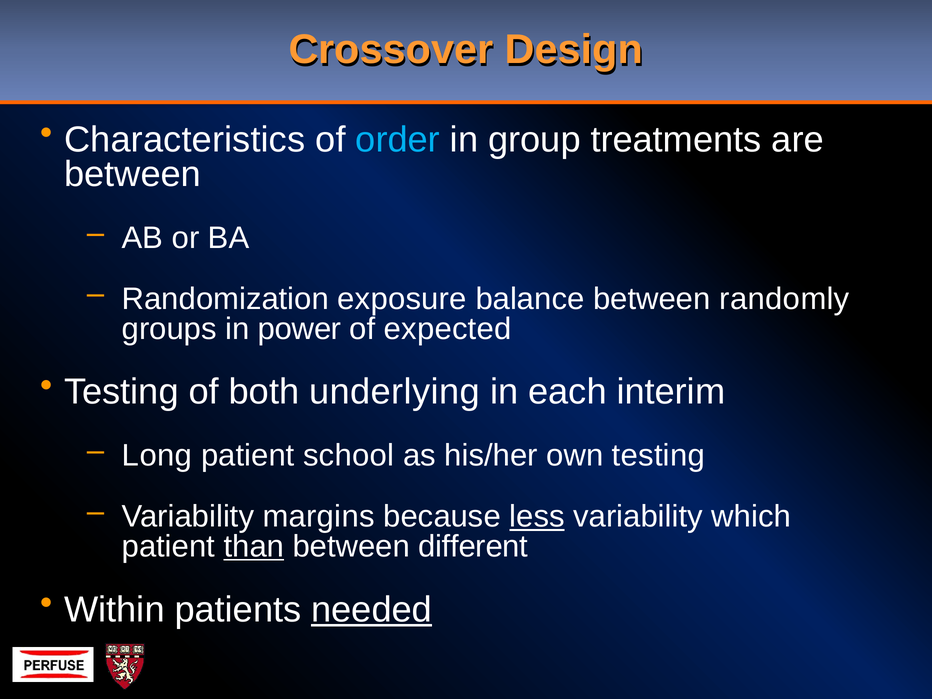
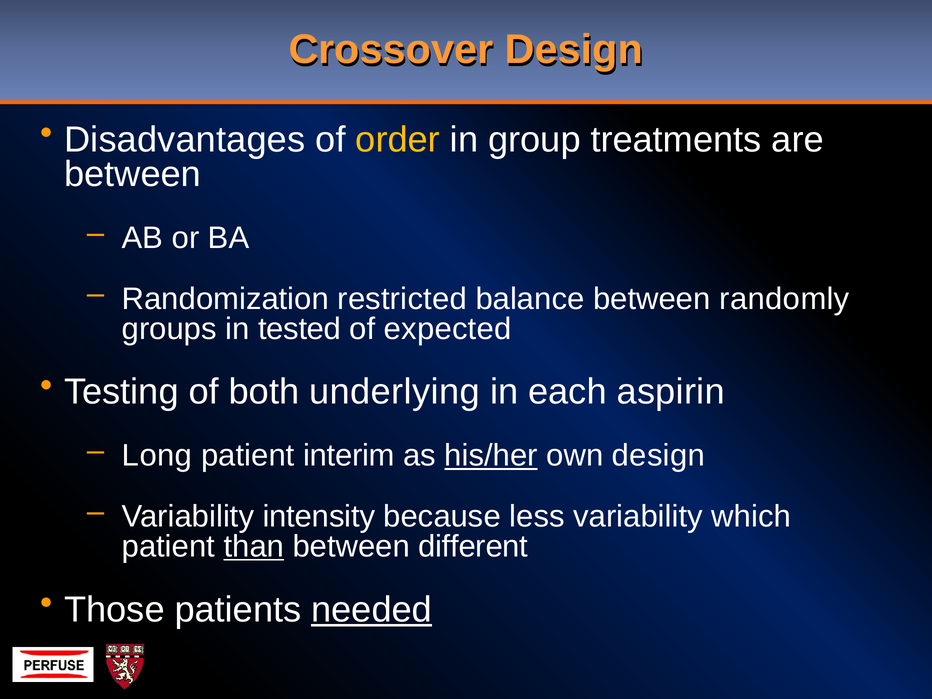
Characteristics: Characteristics -> Disadvantages
order colour: light blue -> yellow
exposure: exposure -> restricted
power: power -> tested
interim: interim -> aspirin
school: school -> interim
his/her underline: none -> present
own testing: testing -> design
margins: margins -> intensity
less underline: present -> none
Within: Within -> Those
